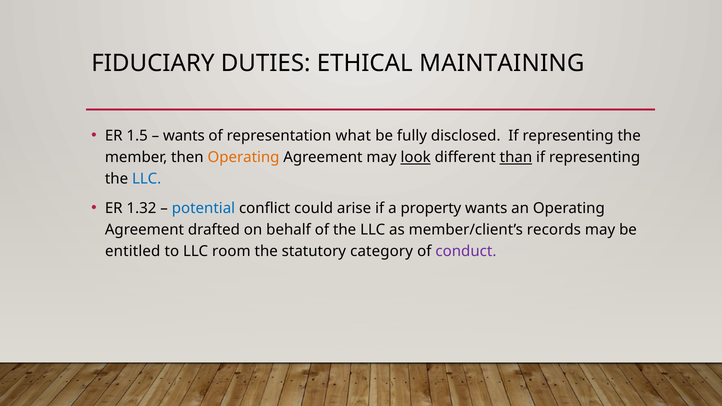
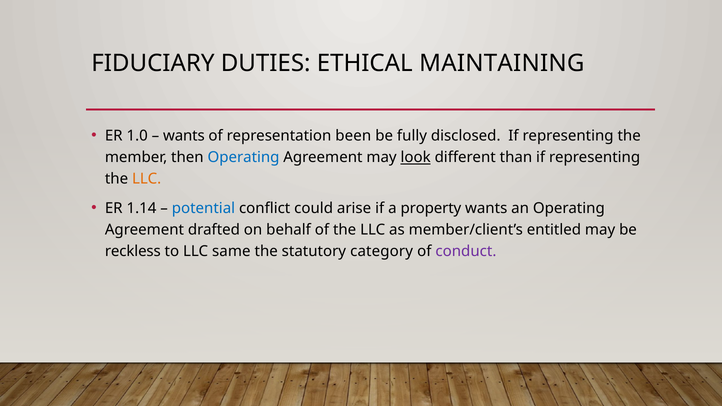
1.5: 1.5 -> 1.0
what: what -> been
Operating at (244, 157) colour: orange -> blue
than underline: present -> none
LLC at (147, 179) colour: blue -> orange
1.32: 1.32 -> 1.14
records: records -> entitled
entitled: entitled -> reckless
room: room -> same
